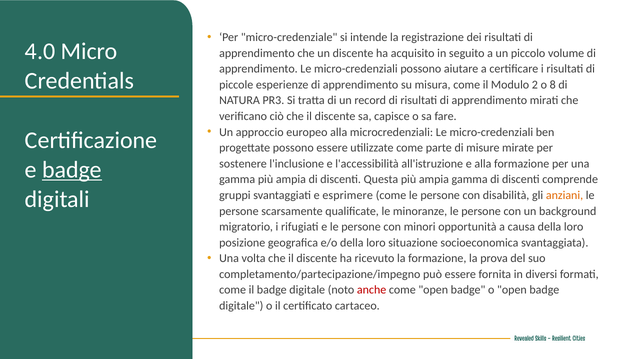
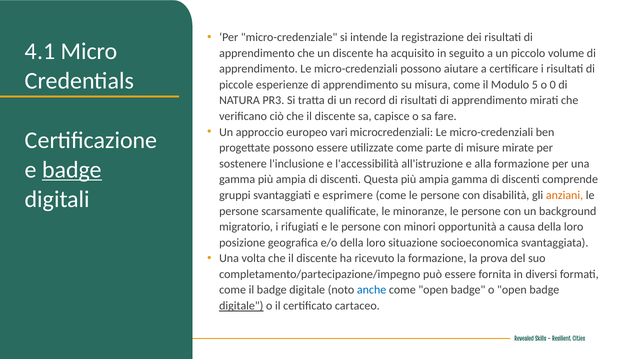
4.0: 4.0 -> 4.1
2: 2 -> 5
8: 8 -> 0
europeo alla: alla -> vari
anche colour: red -> blue
digitale at (241, 306) underline: none -> present
